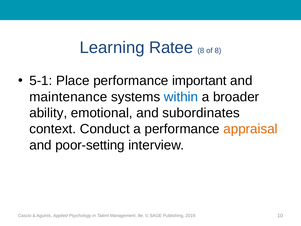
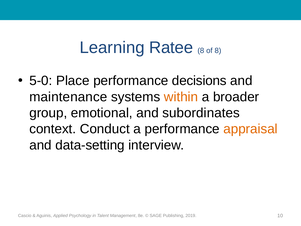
5-1: 5-1 -> 5-0
important: important -> decisions
within colour: blue -> orange
ability: ability -> group
poor-setting: poor-setting -> data-setting
